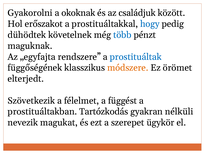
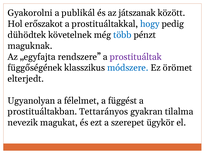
okoknak: okoknak -> publikál
családjuk: családjuk -> játszanak
prostituáltak colour: blue -> purple
módszere colour: orange -> blue
Szövetkezik: Szövetkezik -> Ugyanolyan
Tartózkodás: Tartózkodás -> Tettarányos
nélküli: nélküli -> tilalma
